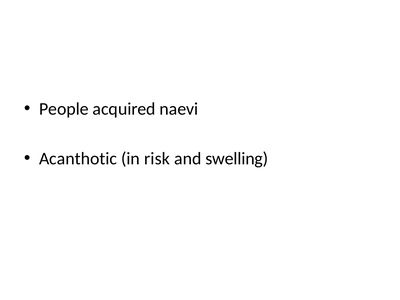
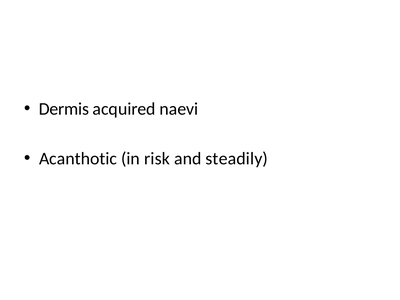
People: People -> Dermis
swelling: swelling -> steadily
